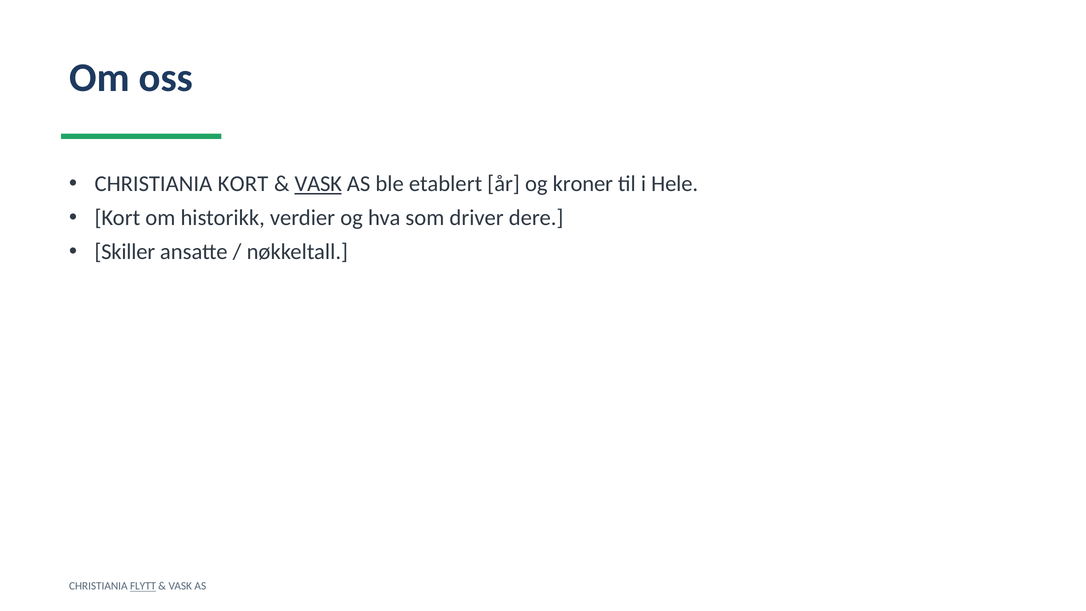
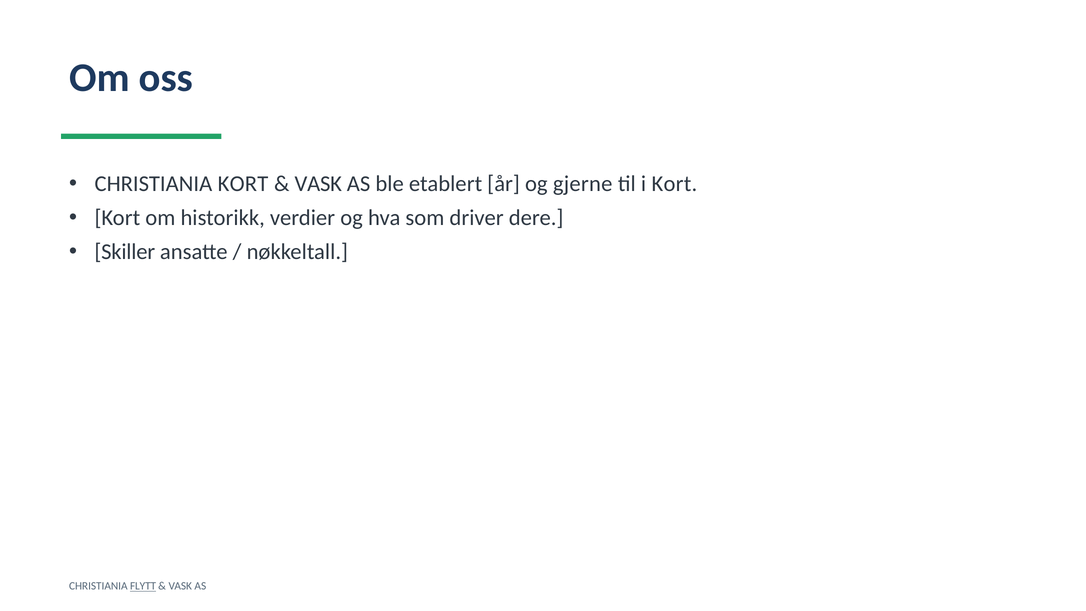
VASK at (318, 184) underline: present -> none
kroner: kroner -> gjerne
i Hele: Hele -> Kort
